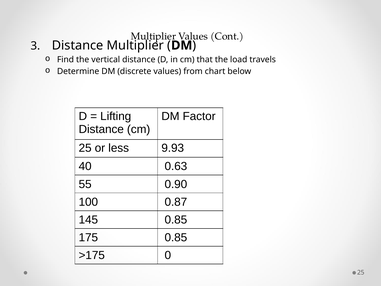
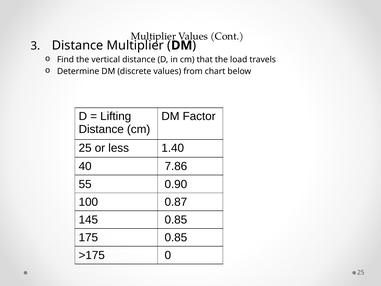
9.93: 9.93 -> 1.40
0.63: 0.63 -> 7.86
